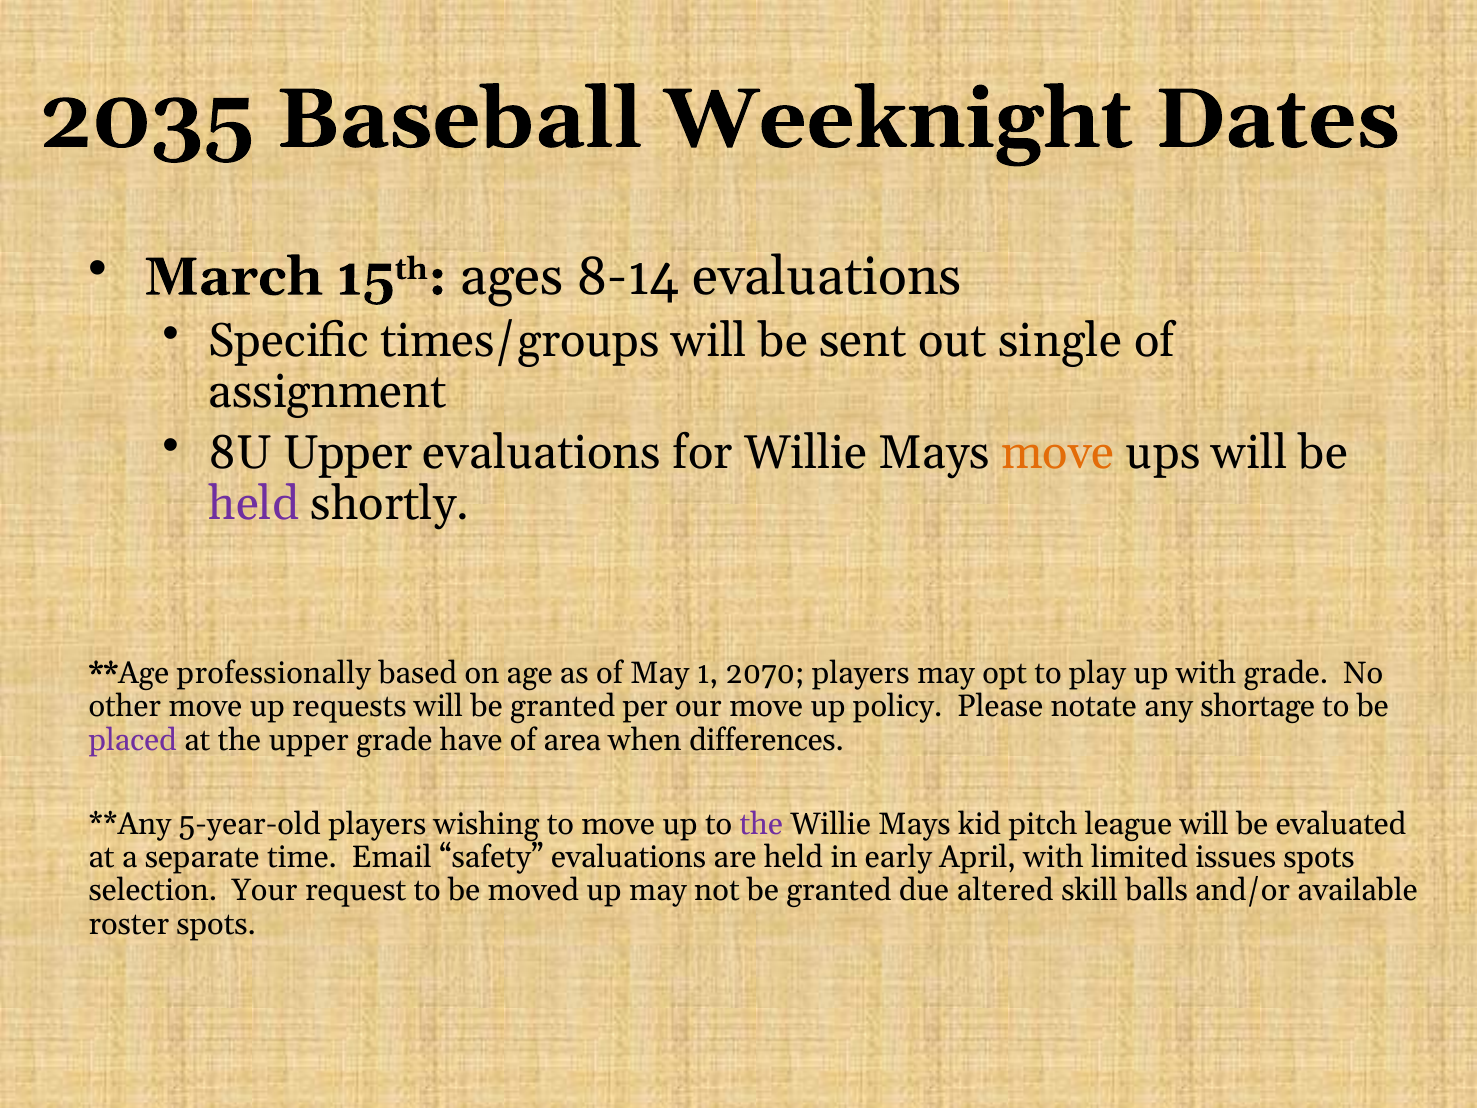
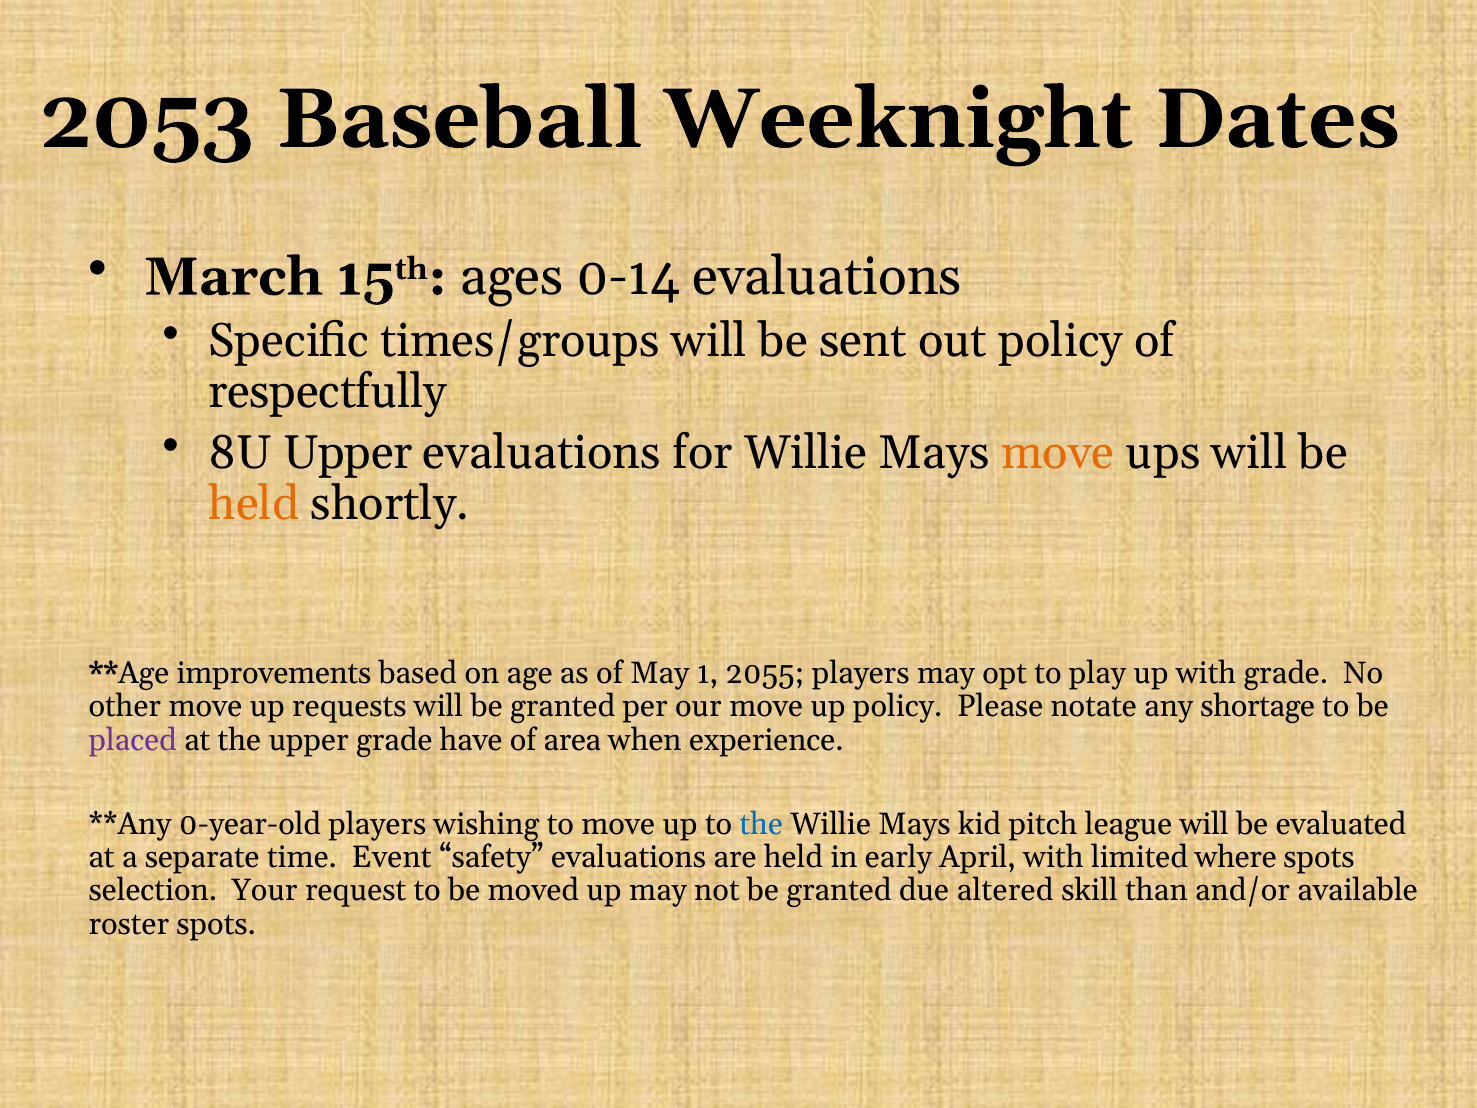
2035: 2035 -> 2053
8-14: 8-14 -> 0-14
out single: single -> policy
assignment: assignment -> respectfully
held at (254, 504) colour: purple -> orange
professionally: professionally -> improvements
2070: 2070 -> 2055
differences: differences -> experience
5-year-old: 5-year-old -> 0-year-old
the at (761, 824) colour: purple -> blue
Email: Email -> Event
issues: issues -> where
balls: balls -> than
